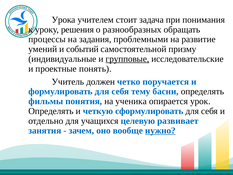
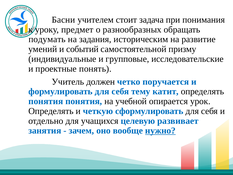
Урока: Урока -> Басни
решения: решения -> предмет
процессы: процессы -> подумать
проблемными: проблемными -> историческим
групповые underline: present -> none
басни: басни -> катит
фильмы at (46, 101): фильмы -> понятия
ученика: ученика -> учебной
